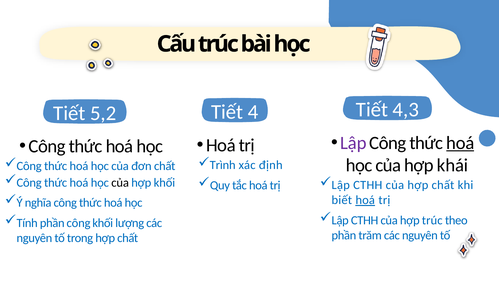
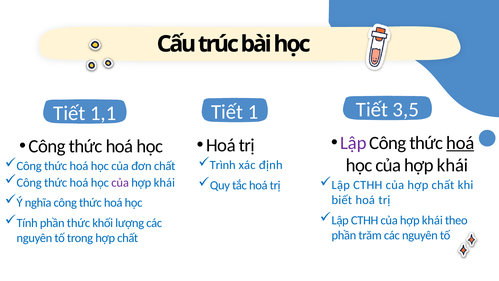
5,2: 5,2 -> 1,1
4: 4 -> 1
4,3: 4,3 -> 3,5
của at (120, 182) colour: black -> purple
khối at (164, 182): khối -> khái
hoá at (365, 200) underline: present -> none
CTHH của hợp trúc: trúc -> khái
phần công: công -> thức
